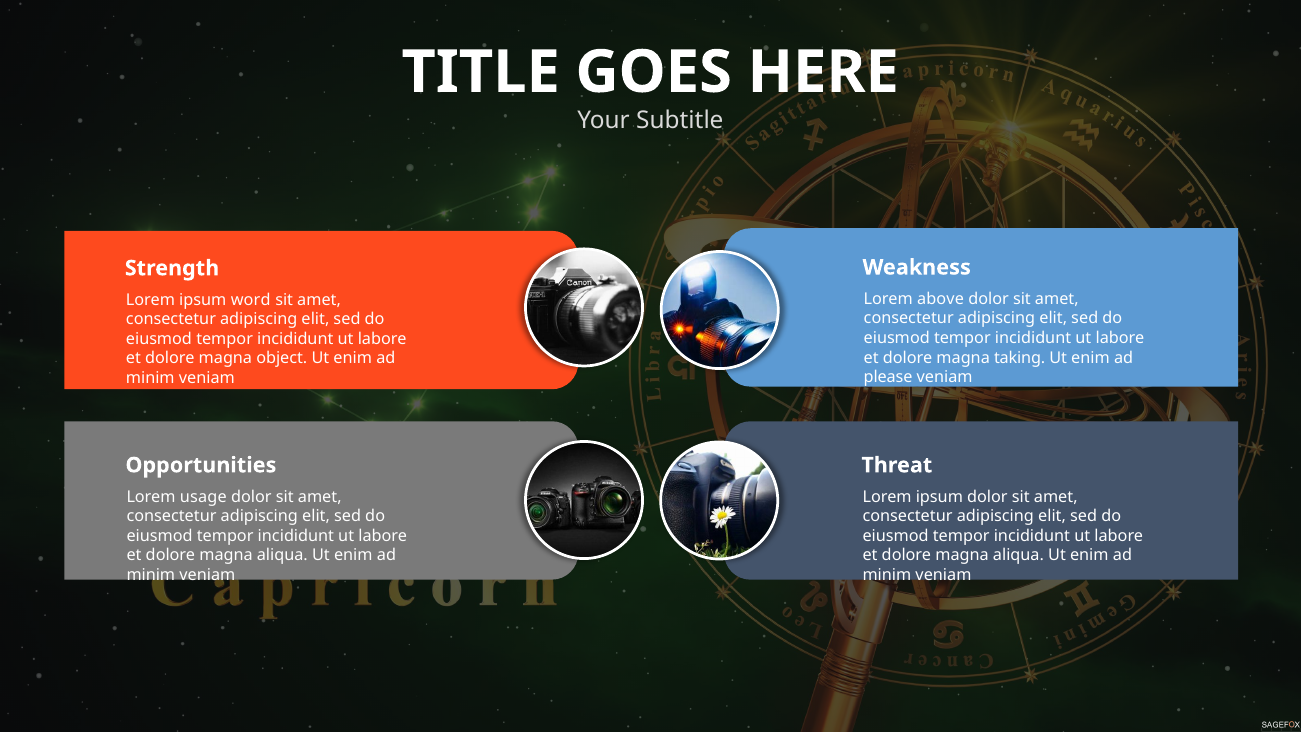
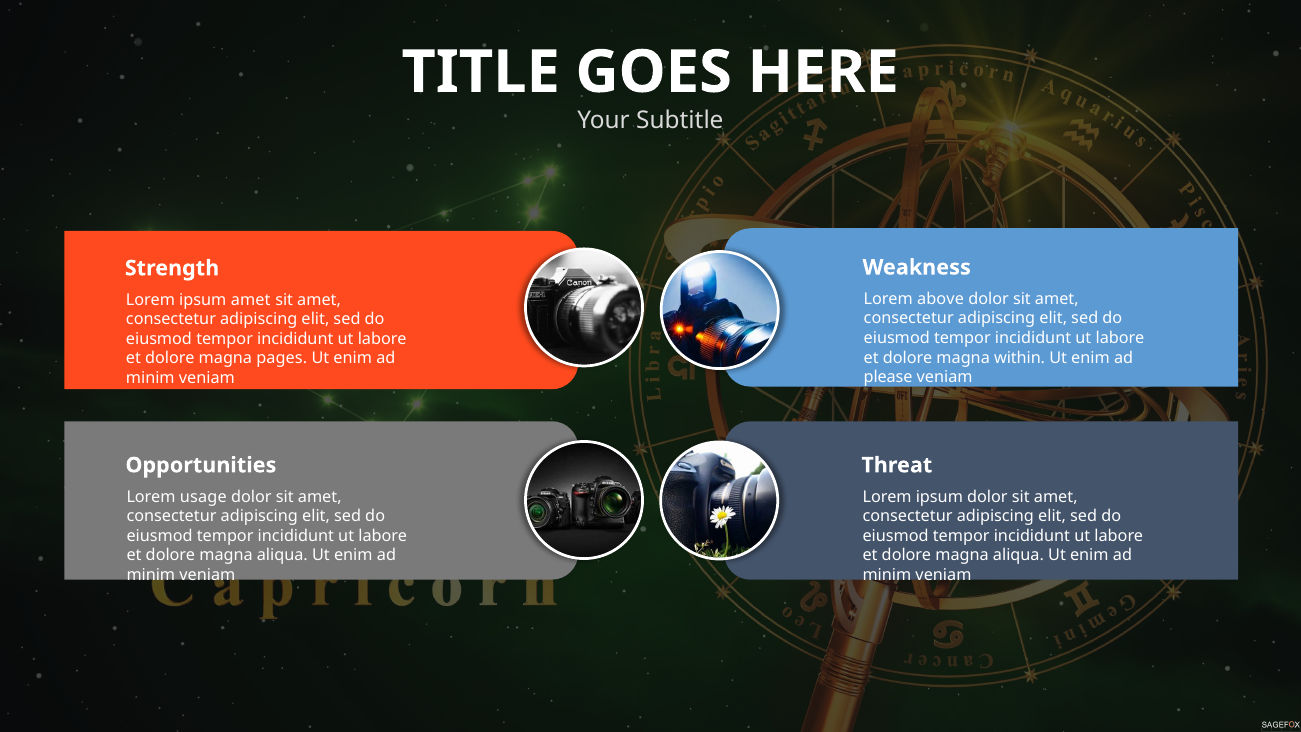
ipsum word: word -> amet
taking: taking -> within
object: object -> pages
